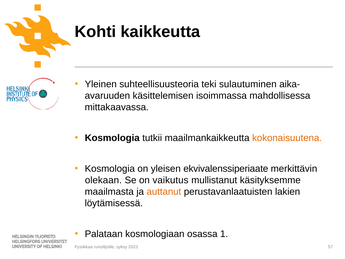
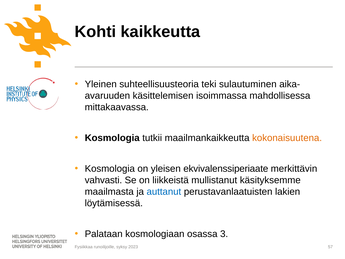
olekaan: olekaan -> vahvasti
vaikutus: vaikutus -> liikkeistä
auttanut colour: orange -> blue
1: 1 -> 3
